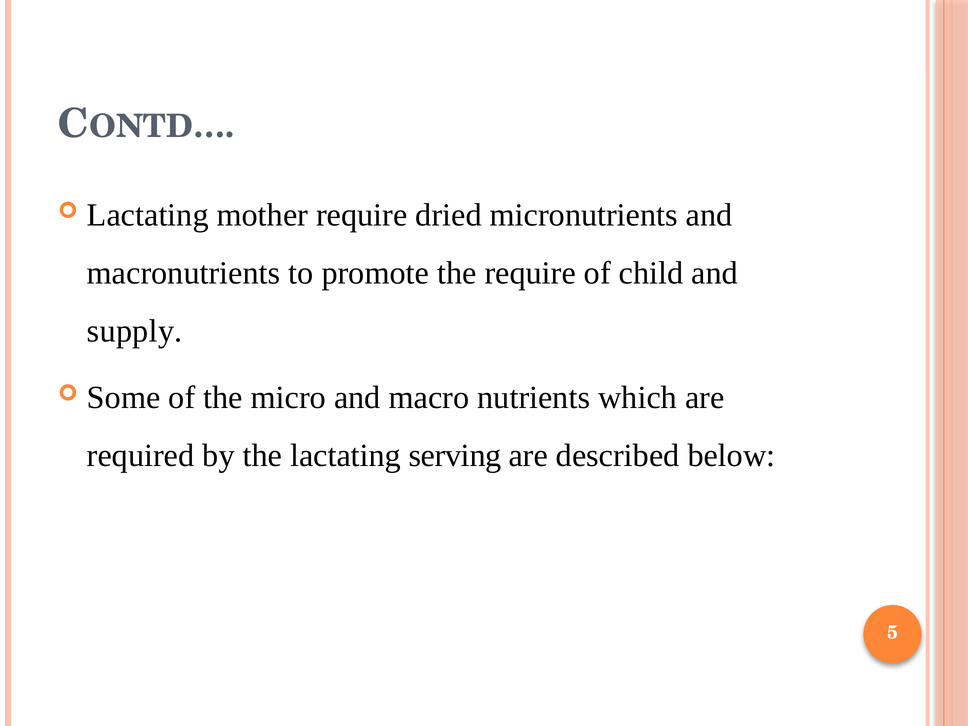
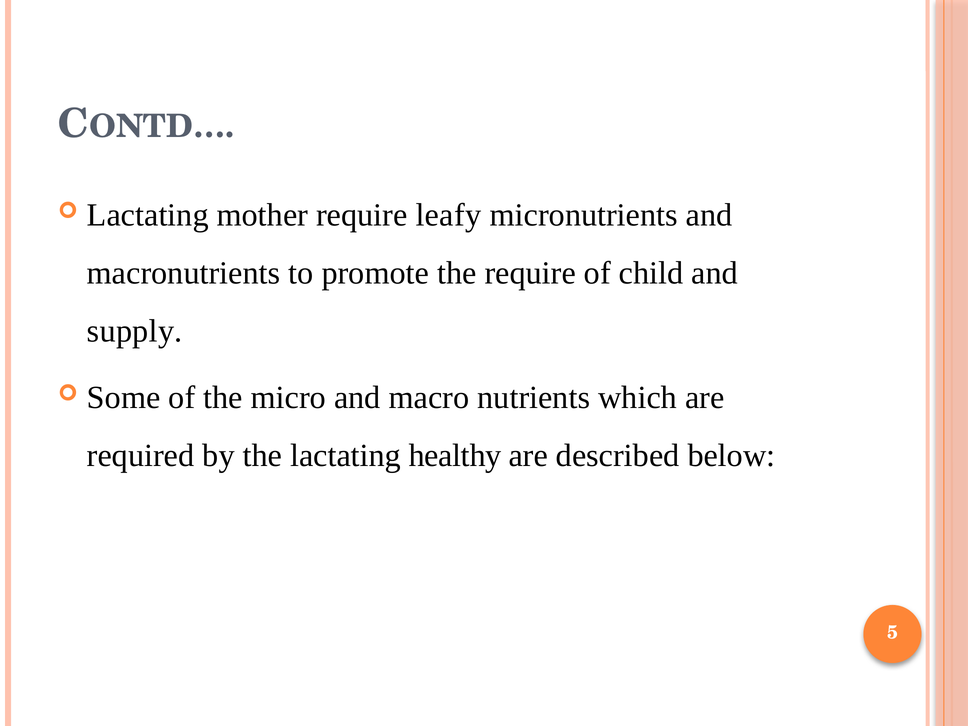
dried: dried -> leafy
serving: serving -> healthy
